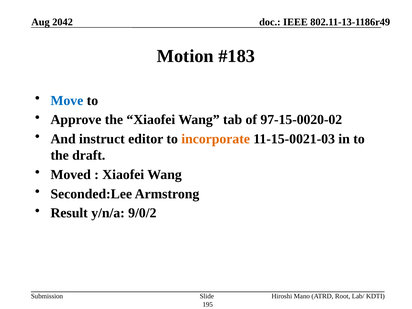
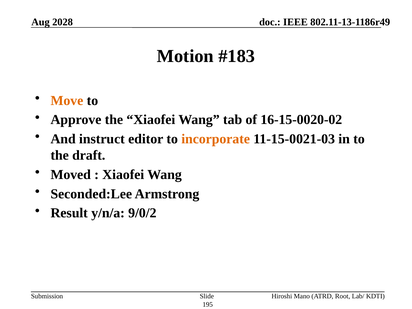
2042: 2042 -> 2028
Move colour: blue -> orange
97-15-0020-02: 97-15-0020-02 -> 16-15-0020-02
